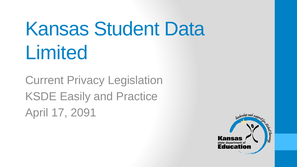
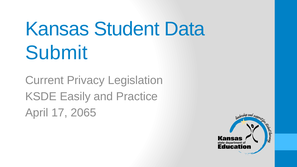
Limited: Limited -> Submit
2091: 2091 -> 2065
